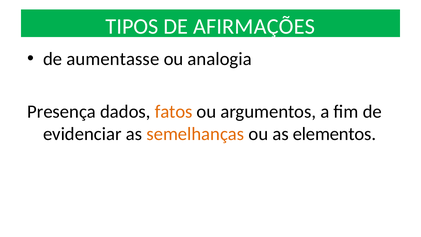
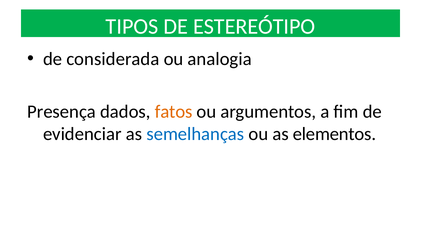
AFIRMAÇÕES: AFIRMAÇÕES -> ESTEREÓTIPO
aumentasse: aumentasse -> considerada
semelhanças colour: orange -> blue
